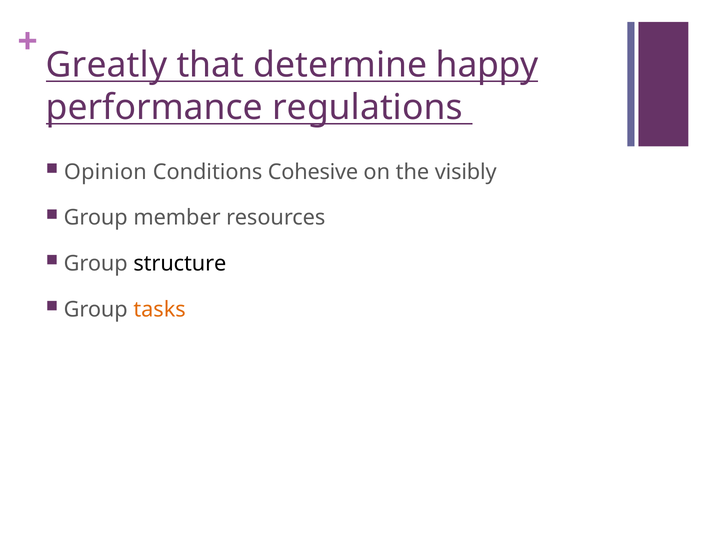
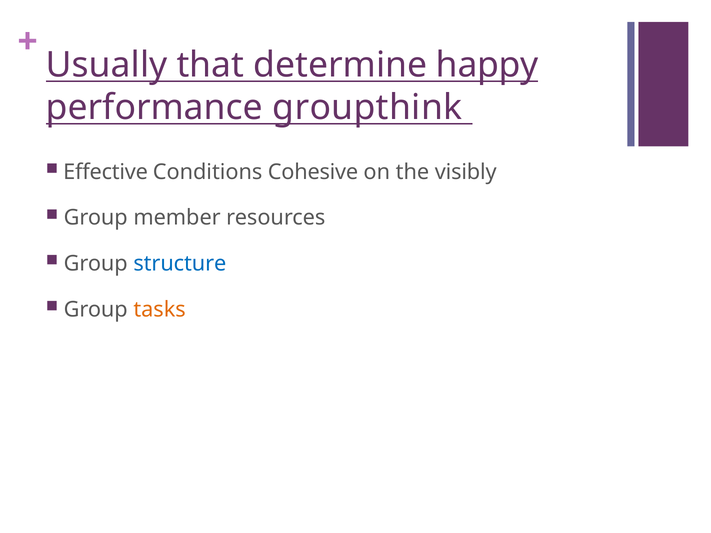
Greatly: Greatly -> Usually
regulations: regulations -> groupthink
Opinion: Opinion -> Effective
structure colour: black -> blue
